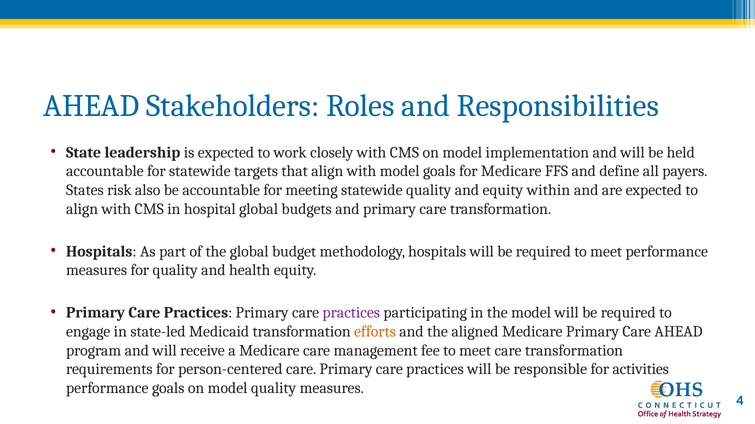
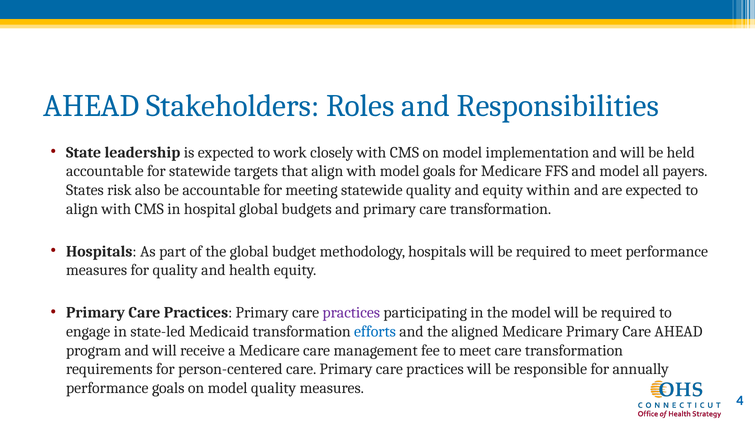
and define: define -> model
efforts colour: orange -> blue
activities: activities -> annually
